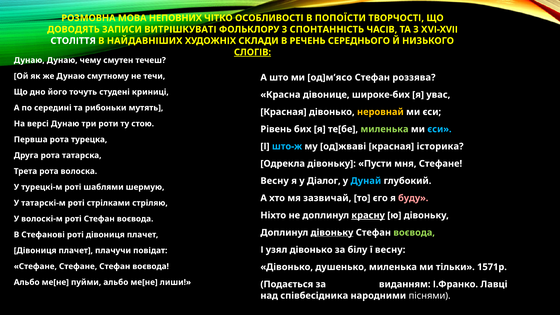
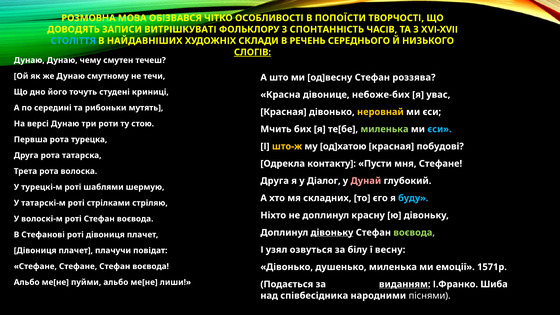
НЕПОВНИХ: НЕПОВНИХ -> ОБІЗВАВСЯ
СТОЛІТТЯ colour: white -> light blue
од]мʼясо: од]мʼясо -> од]весну
широке-бих: широке-бих -> небоже-бих
Рівень: Рівень -> Мчить
што-ж colour: light blue -> yellow
од]жвавi: од]жвавi -> од]хатою
історика: історика -> побудові
Одрекла дівоньку: дівоньку -> контакту
Весну at (275, 181): Весну -> Друга
Дунай colour: light blue -> pink
зазвичай: зазвичай -> складних
буду colour: pink -> light blue
красну underline: present -> none
узял дівонько: дівонько -> озвуться
тільки: тільки -> емоції
виданням underline: none -> present
Лавці: Лавці -> Шиба
